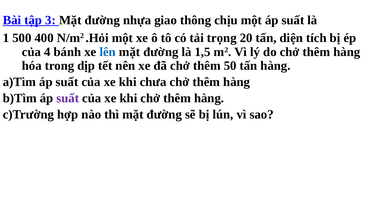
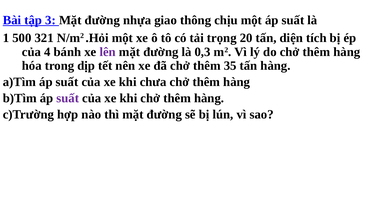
400: 400 -> 321
lên colour: blue -> purple
1,5: 1,5 -> 0,3
50: 50 -> 35
